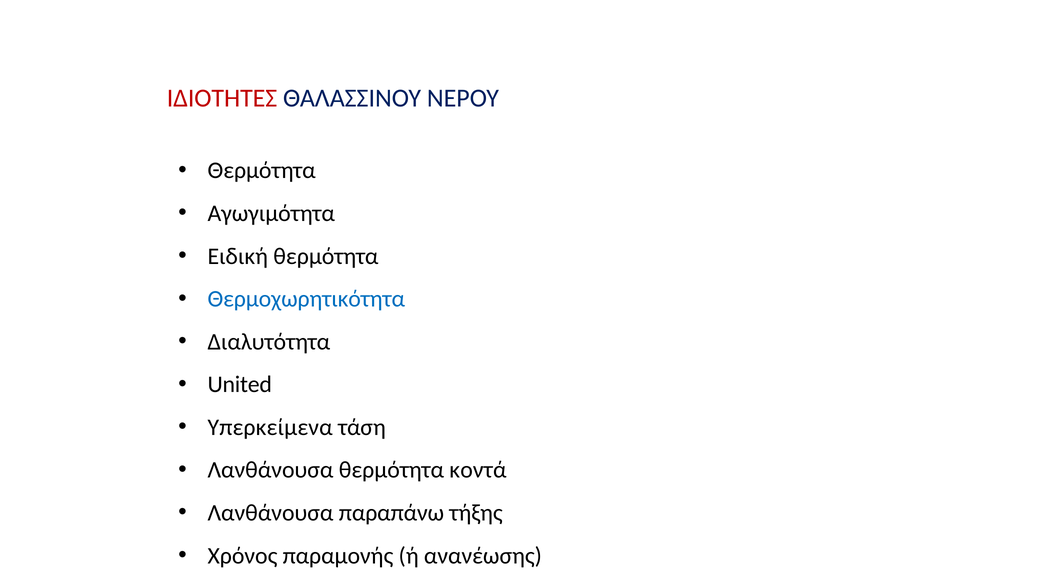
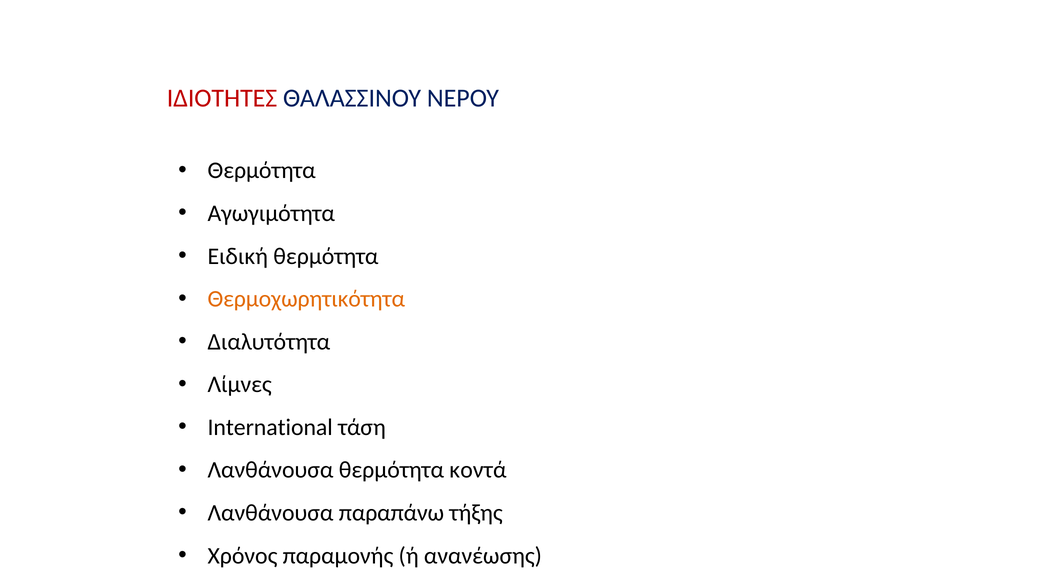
Θερμοχωρητικότητα colour: blue -> orange
United: United -> Λίμνες
Υπερκείμενα: Υπερκείμενα -> International
